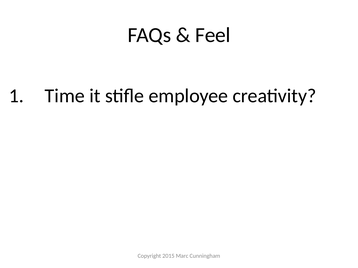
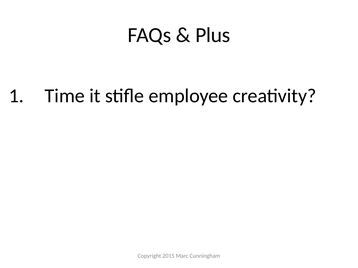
Feel: Feel -> Plus
